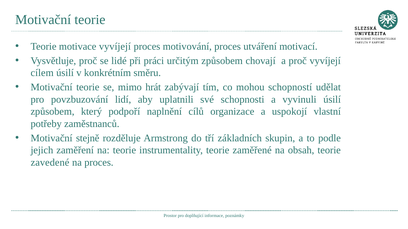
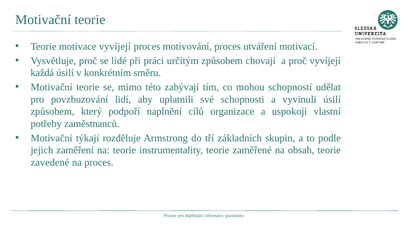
cílem: cílem -> každá
hrát: hrát -> této
stejně: stejně -> týkají
